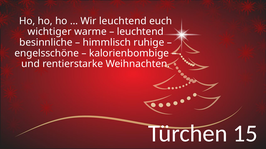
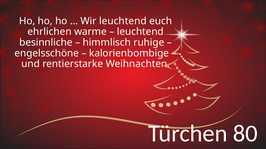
wichtiger: wichtiger -> ehrlichen
15: 15 -> 80
